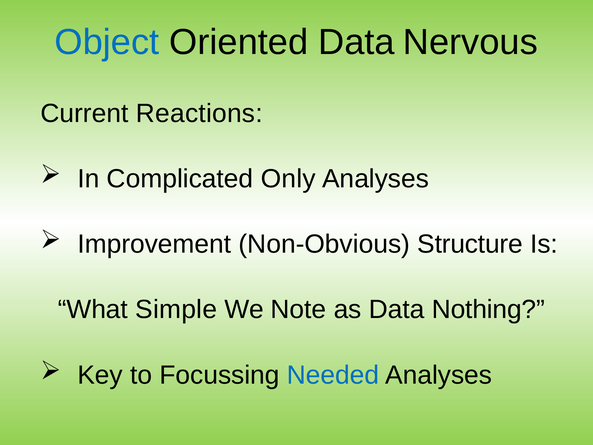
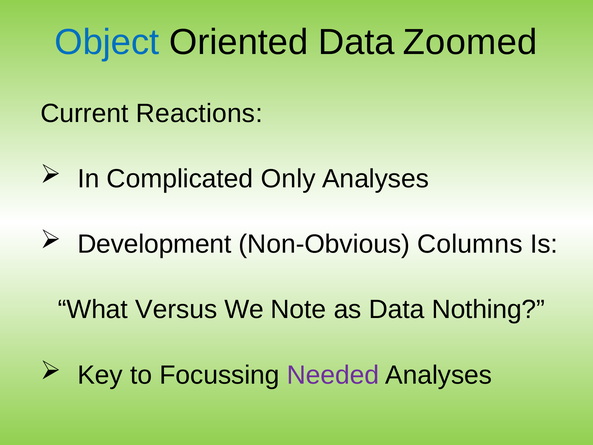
Nervous: Nervous -> Zoomed
Improvement: Improvement -> Development
Structure: Structure -> Columns
Simple: Simple -> Versus
Needed colour: blue -> purple
